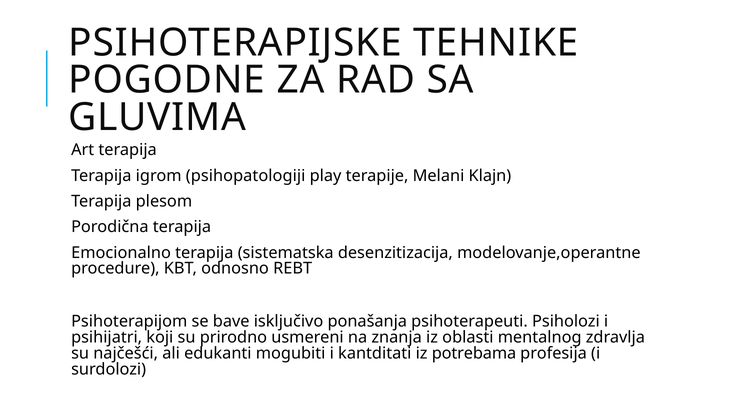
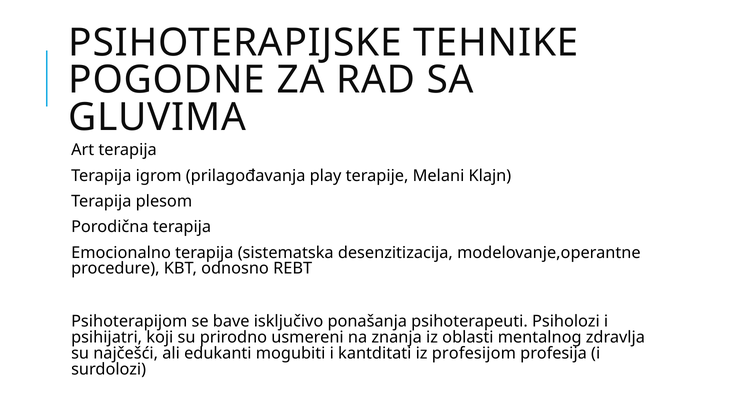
psihopatologiji: psihopatologiji -> prilagođavanja
potrebama: potrebama -> profesijom
